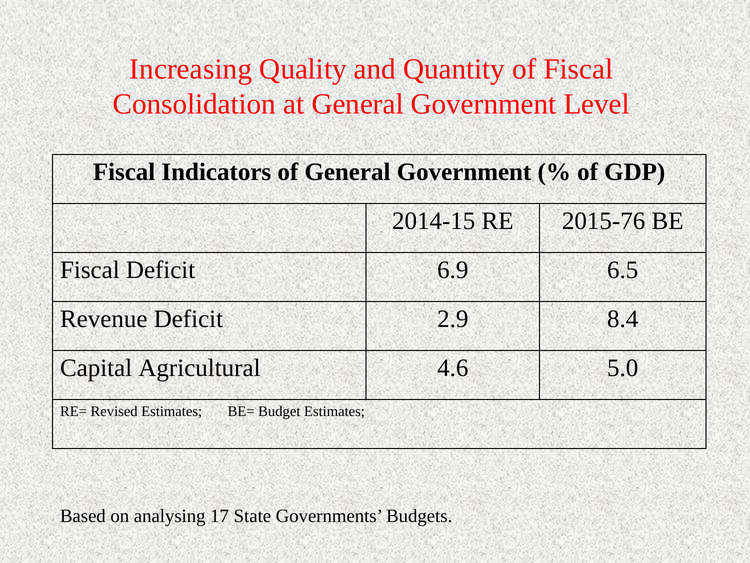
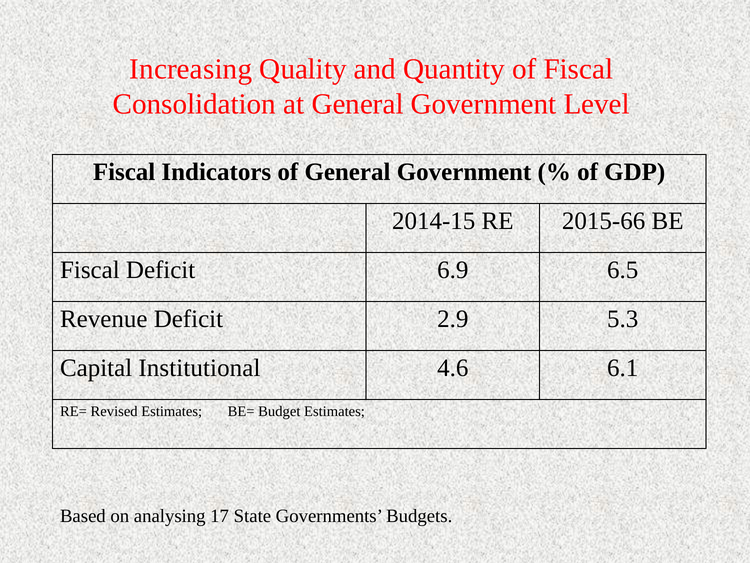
2015-76: 2015-76 -> 2015-66
8.4: 8.4 -> 5.3
Agricultural: Agricultural -> Institutional
5.0: 5.0 -> 6.1
